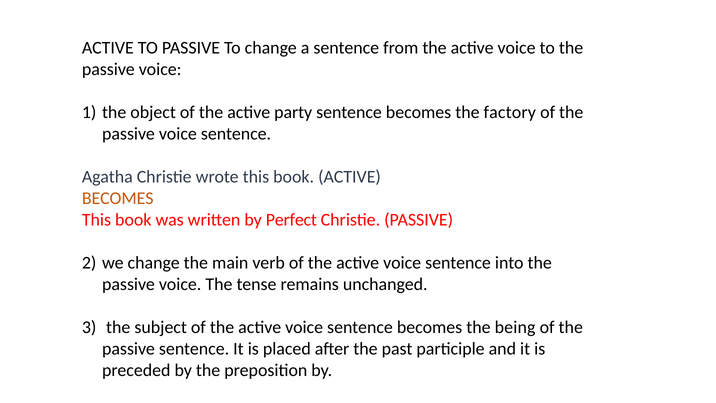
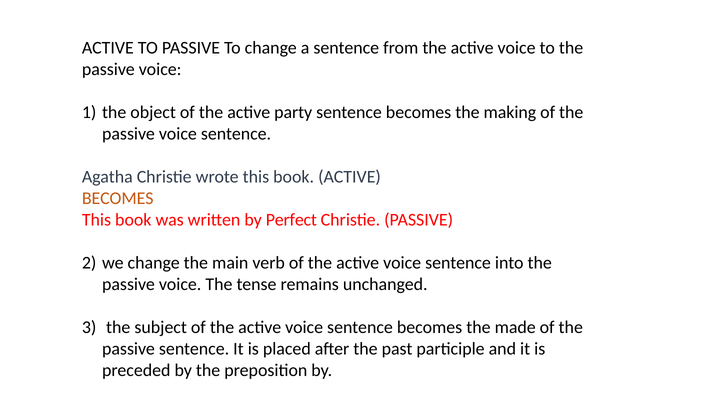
factory: factory -> making
being: being -> made
